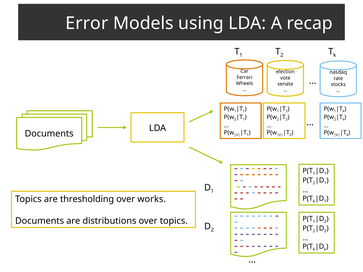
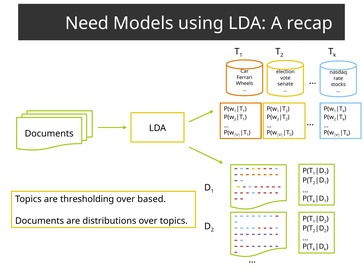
Error: Error -> Need
works: works -> based
